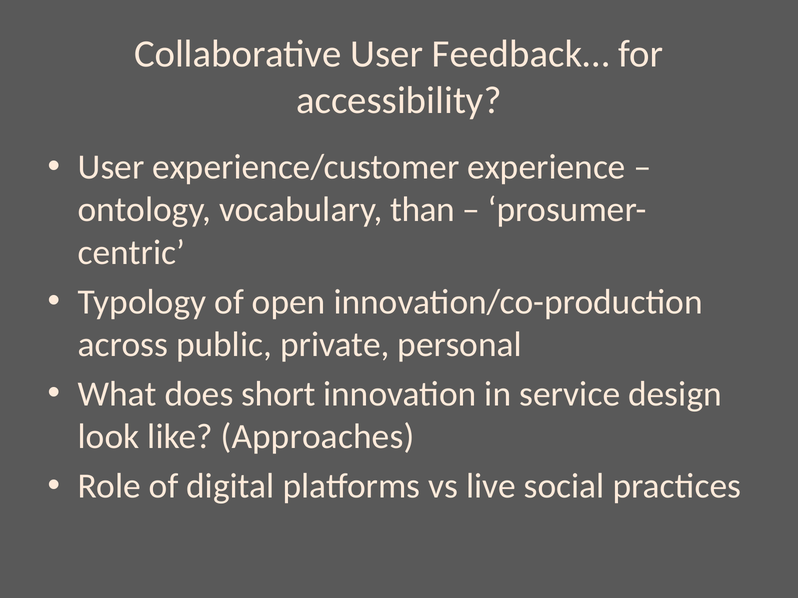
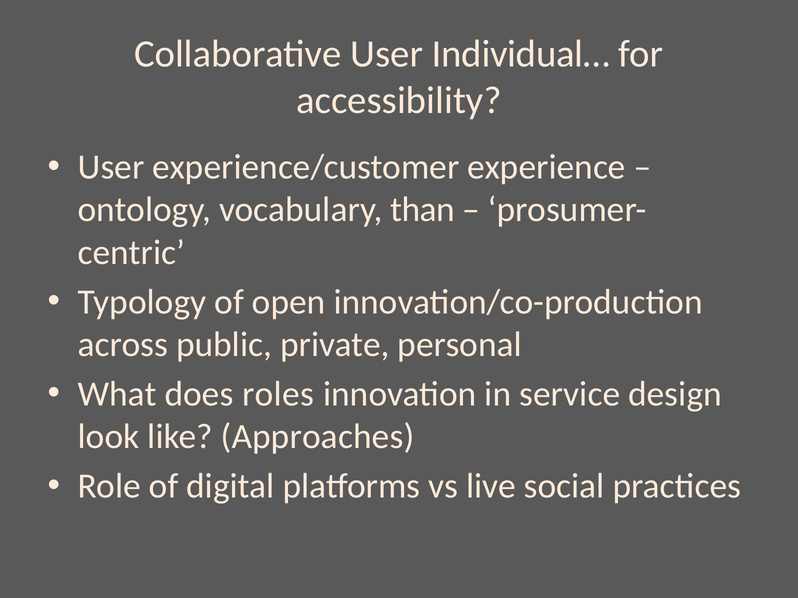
Feedback…: Feedback… -> Individual…
short: short -> roles
